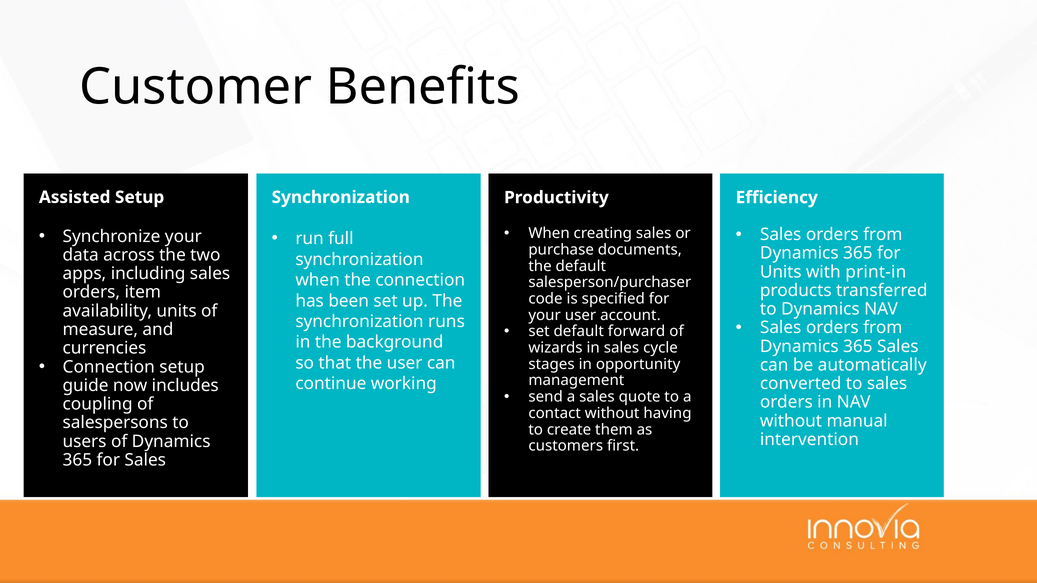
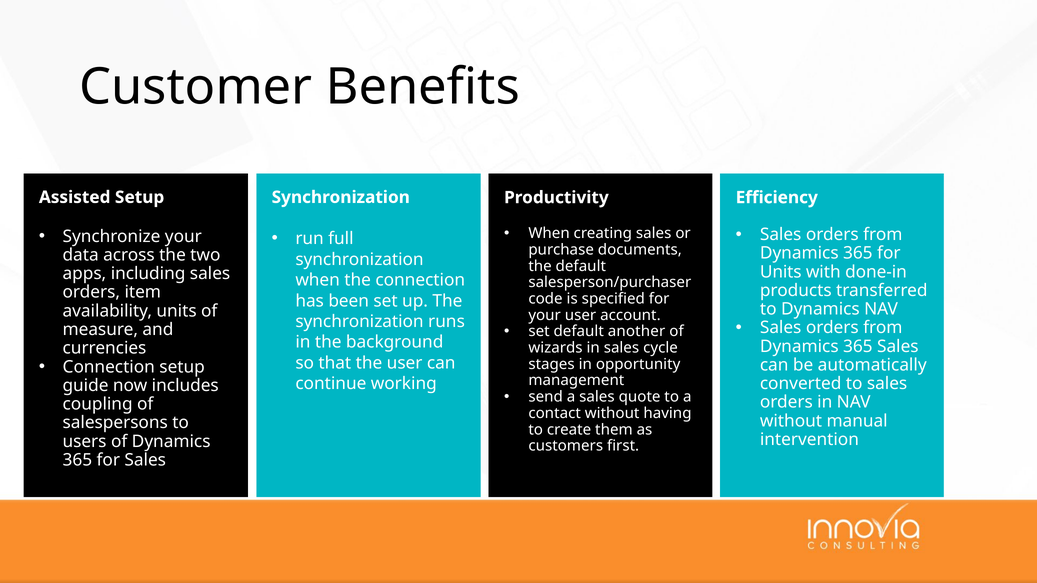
print-in: print-in -> done-in
forward: forward -> another
